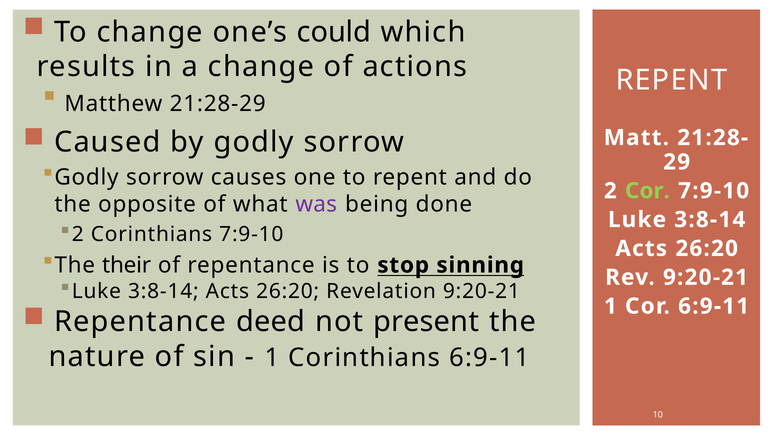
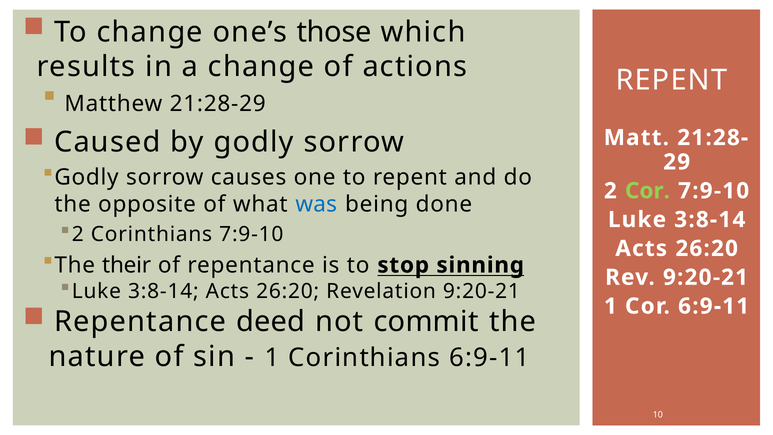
could: could -> those
was colour: purple -> blue
present: present -> commit
